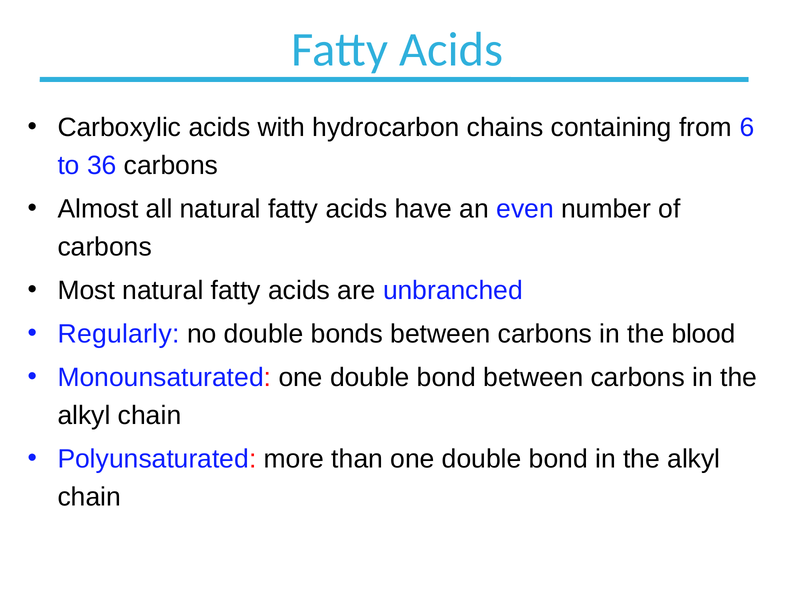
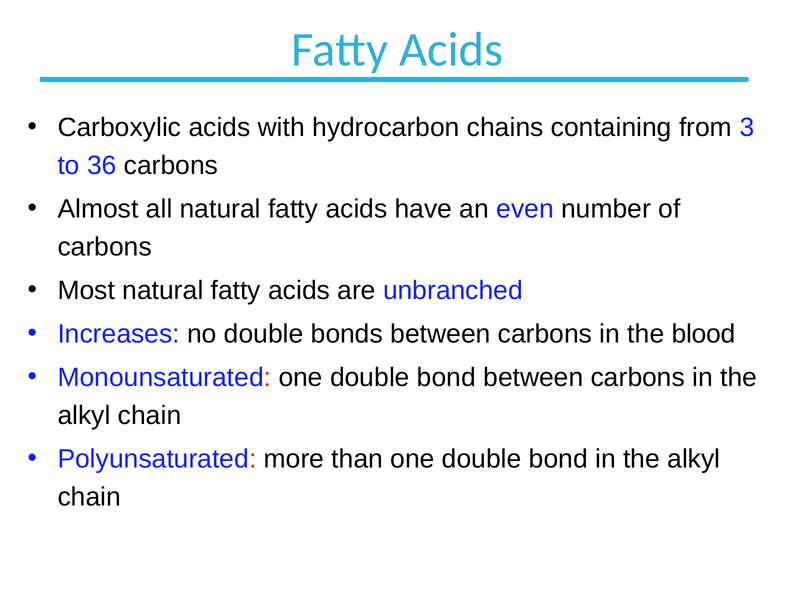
6: 6 -> 3
Regularly: Regularly -> Increases
